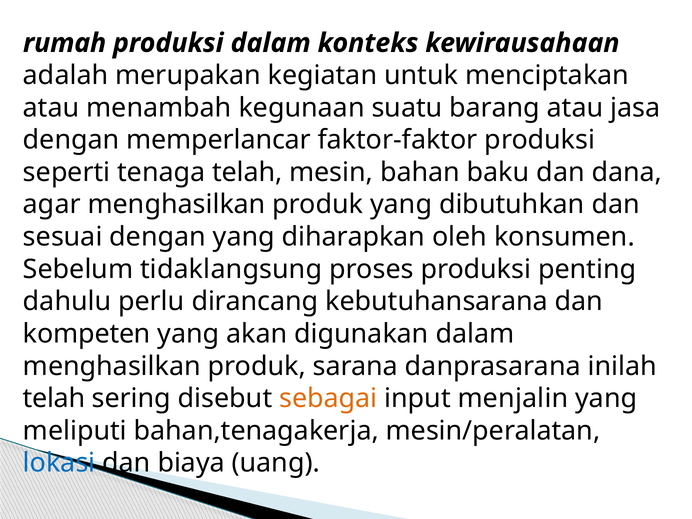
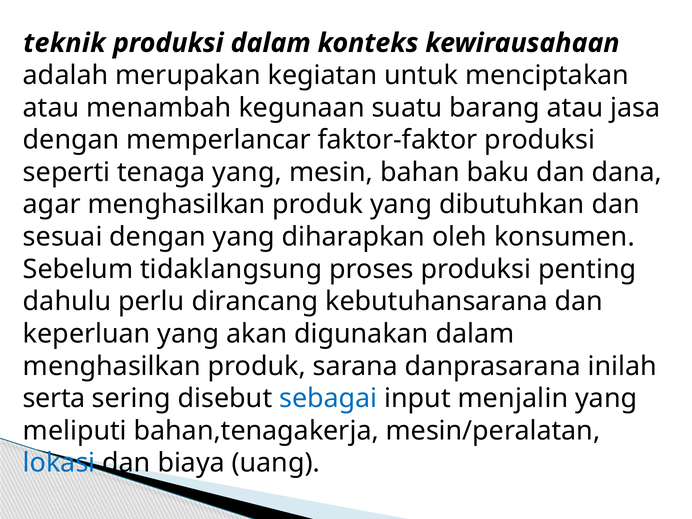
rumah: rumah -> teknik
tenaga telah: telah -> yang
kompeten: kompeten -> keperluan
telah at (54, 398): telah -> serta
sebagai colour: orange -> blue
